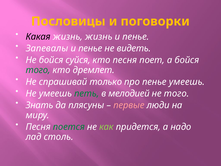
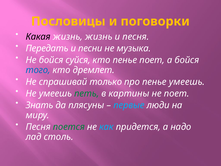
пенье at (136, 37): пенье -> песня
Запевалы: Запевалы -> Передать
пенье at (90, 48): пенье -> песни
видеть: видеть -> музыка
кто песня: песня -> пенье
того at (38, 70) colour: green -> blue
мелодией: мелодией -> картины
не того: того -> поет
первые colour: pink -> light blue
как colour: light green -> light blue
